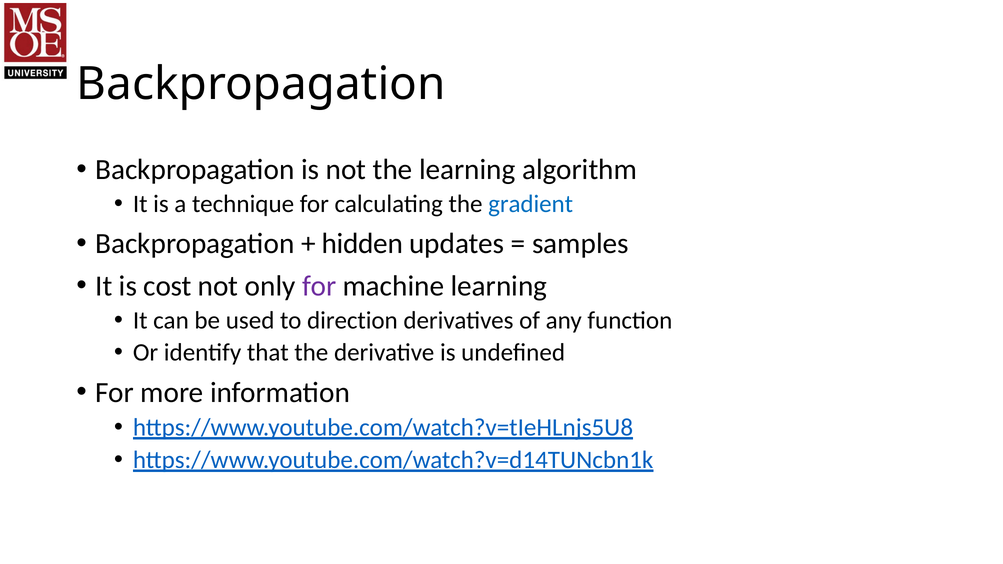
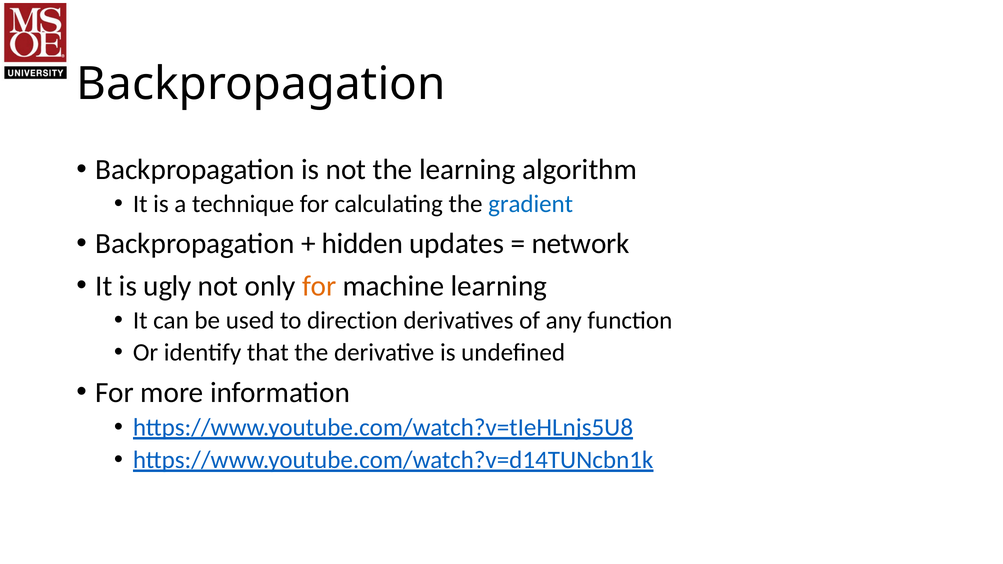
samples: samples -> network
cost: cost -> ugly
for at (319, 286) colour: purple -> orange
